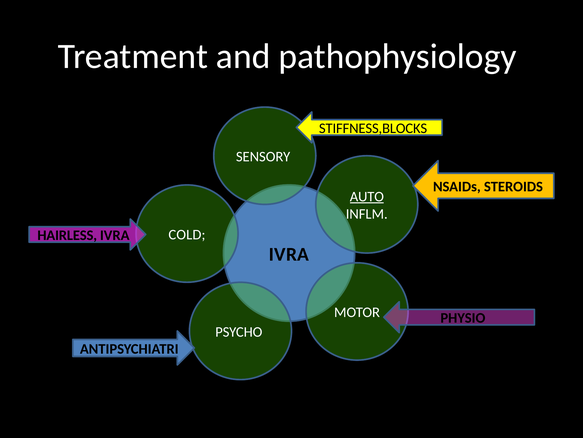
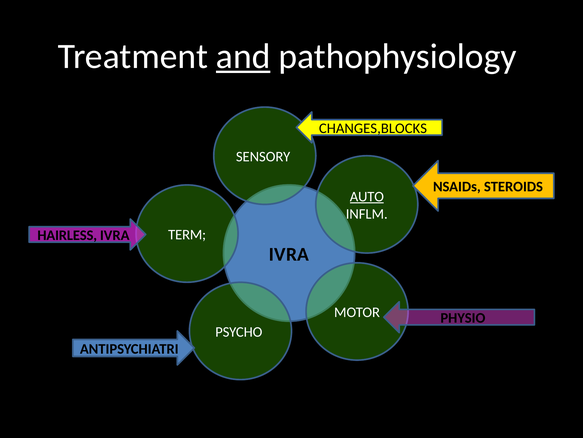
and underline: none -> present
STIFFNESS,BLOCKS: STIFFNESS,BLOCKS -> CHANGES,BLOCKS
COLD: COLD -> TERM
